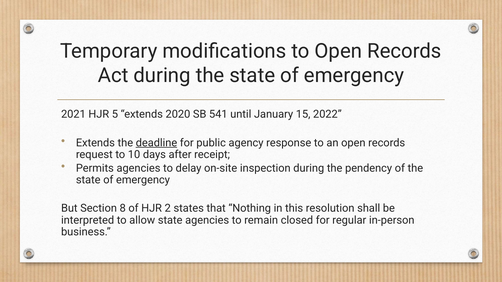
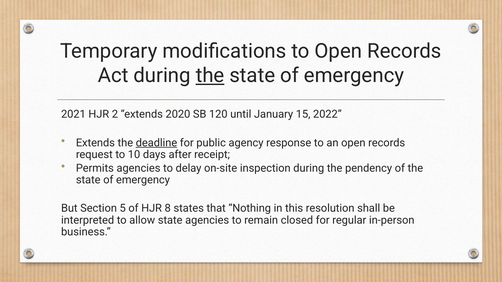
the at (210, 76) underline: none -> present
5: 5 -> 2
541: 541 -> 120
8: 8 -> 5
2: 2 -> 8
